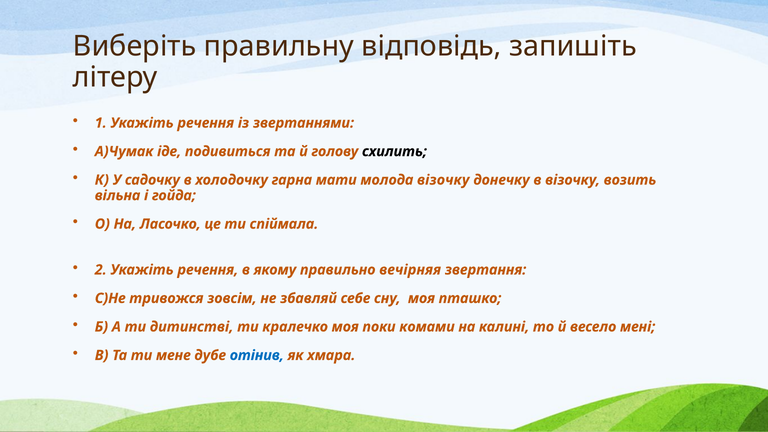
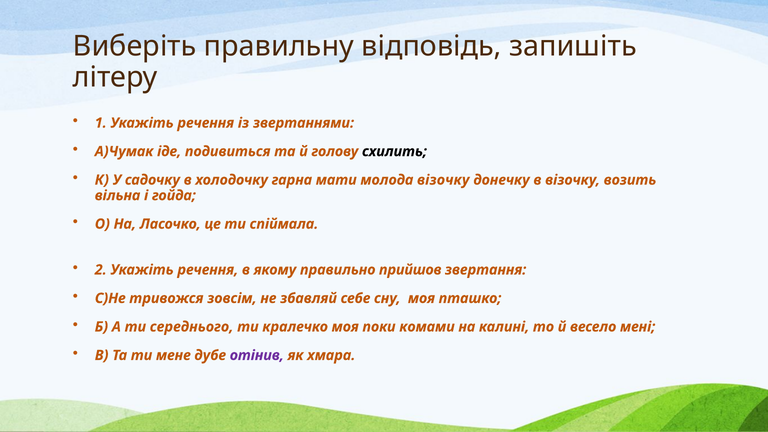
вечірняя: вечірняя -> прийшов
дитинстві: дитинстві -> середнього
отінив colour: blue -> purple
